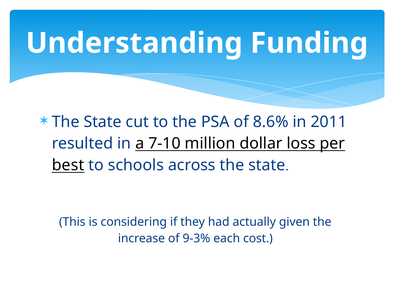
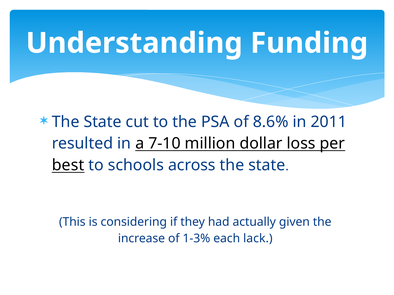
9-3%: 9-3% -> 1-3%
cost: cost -> lack
